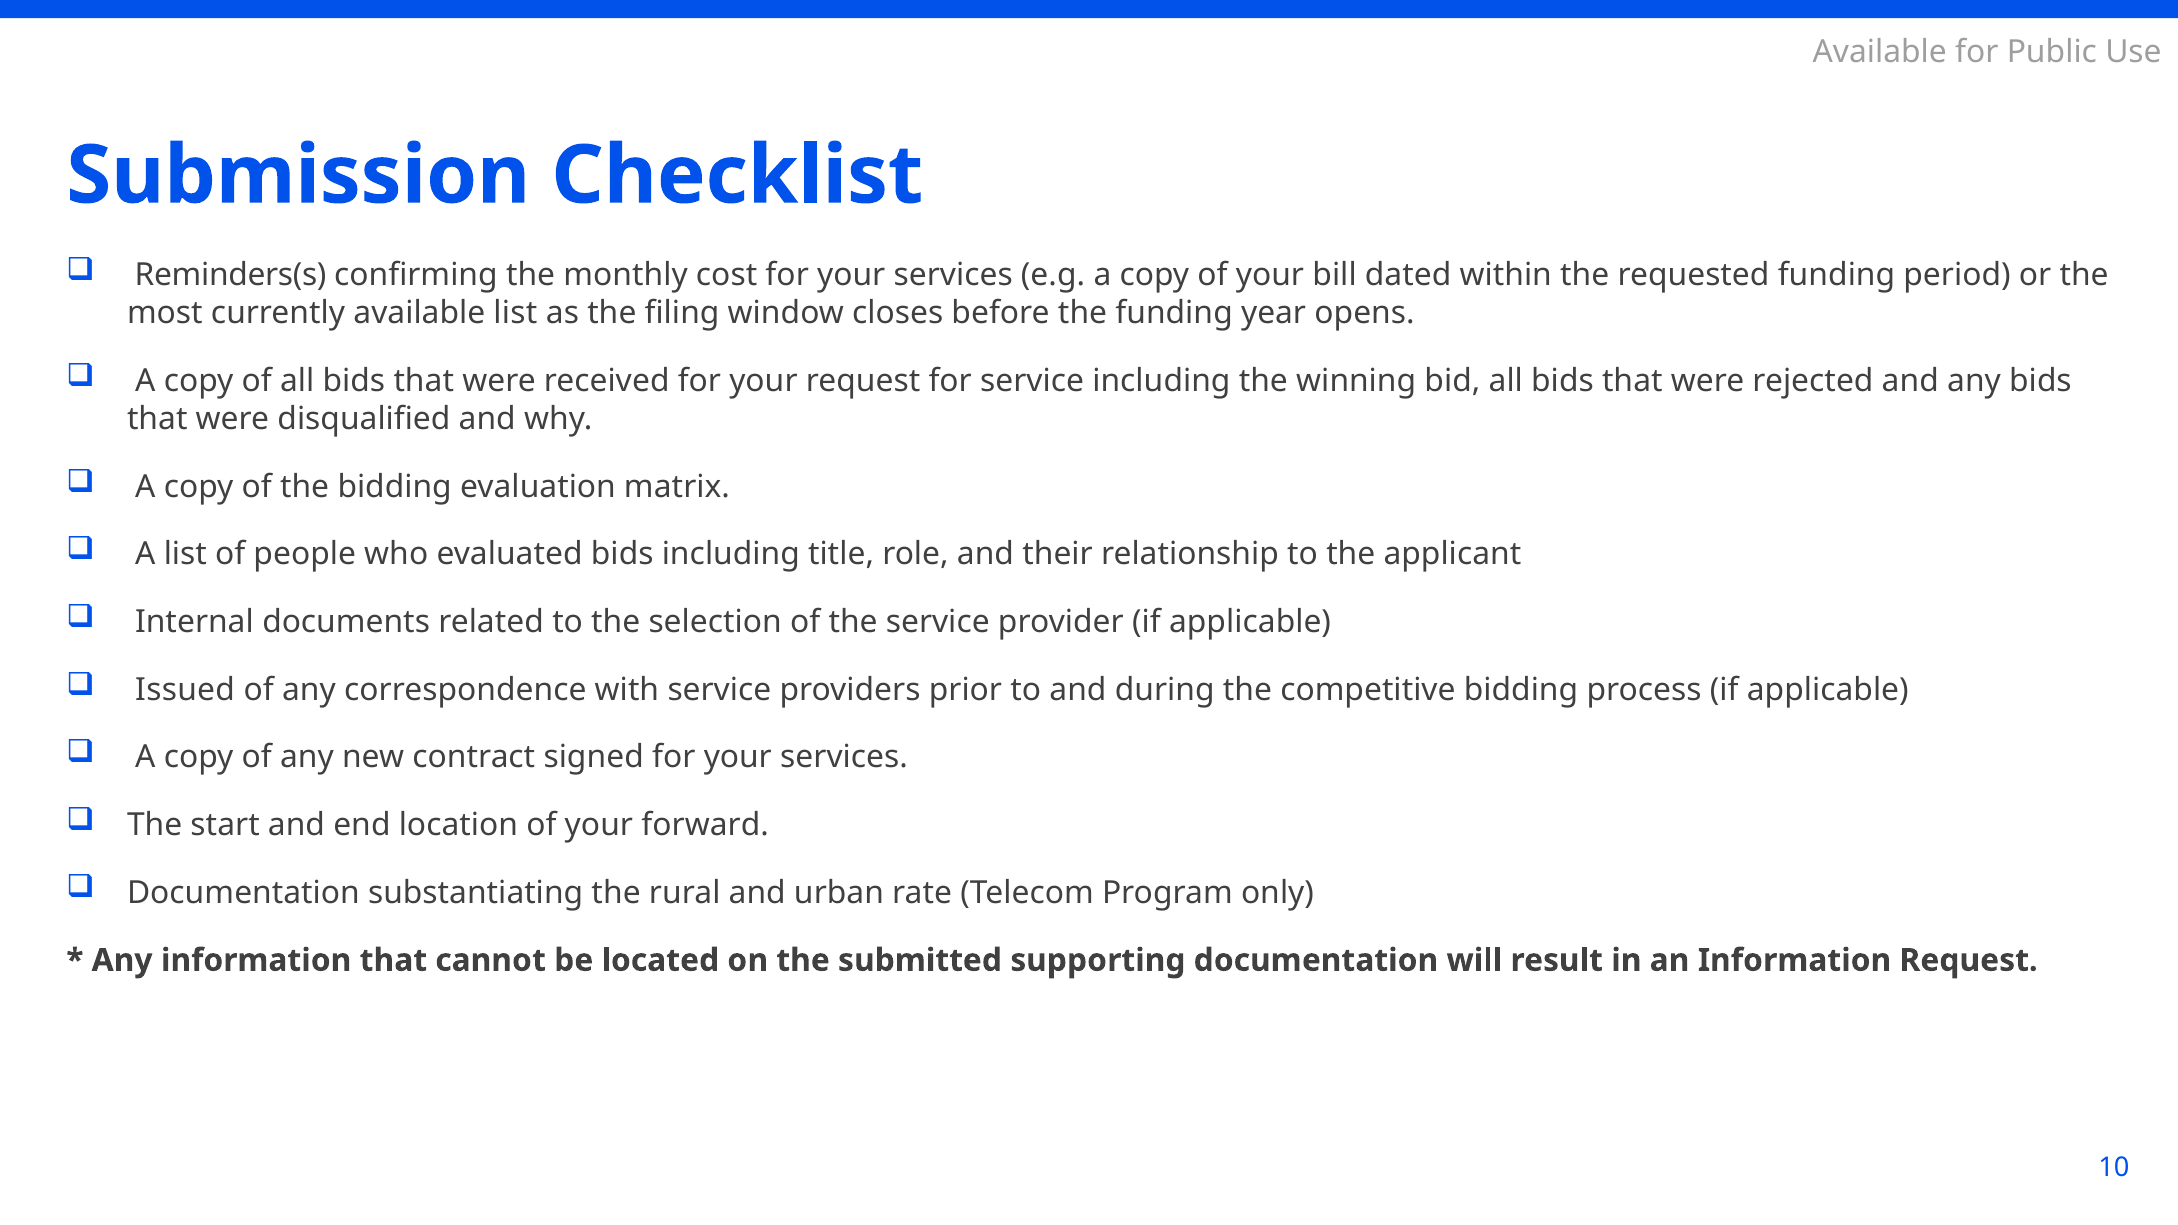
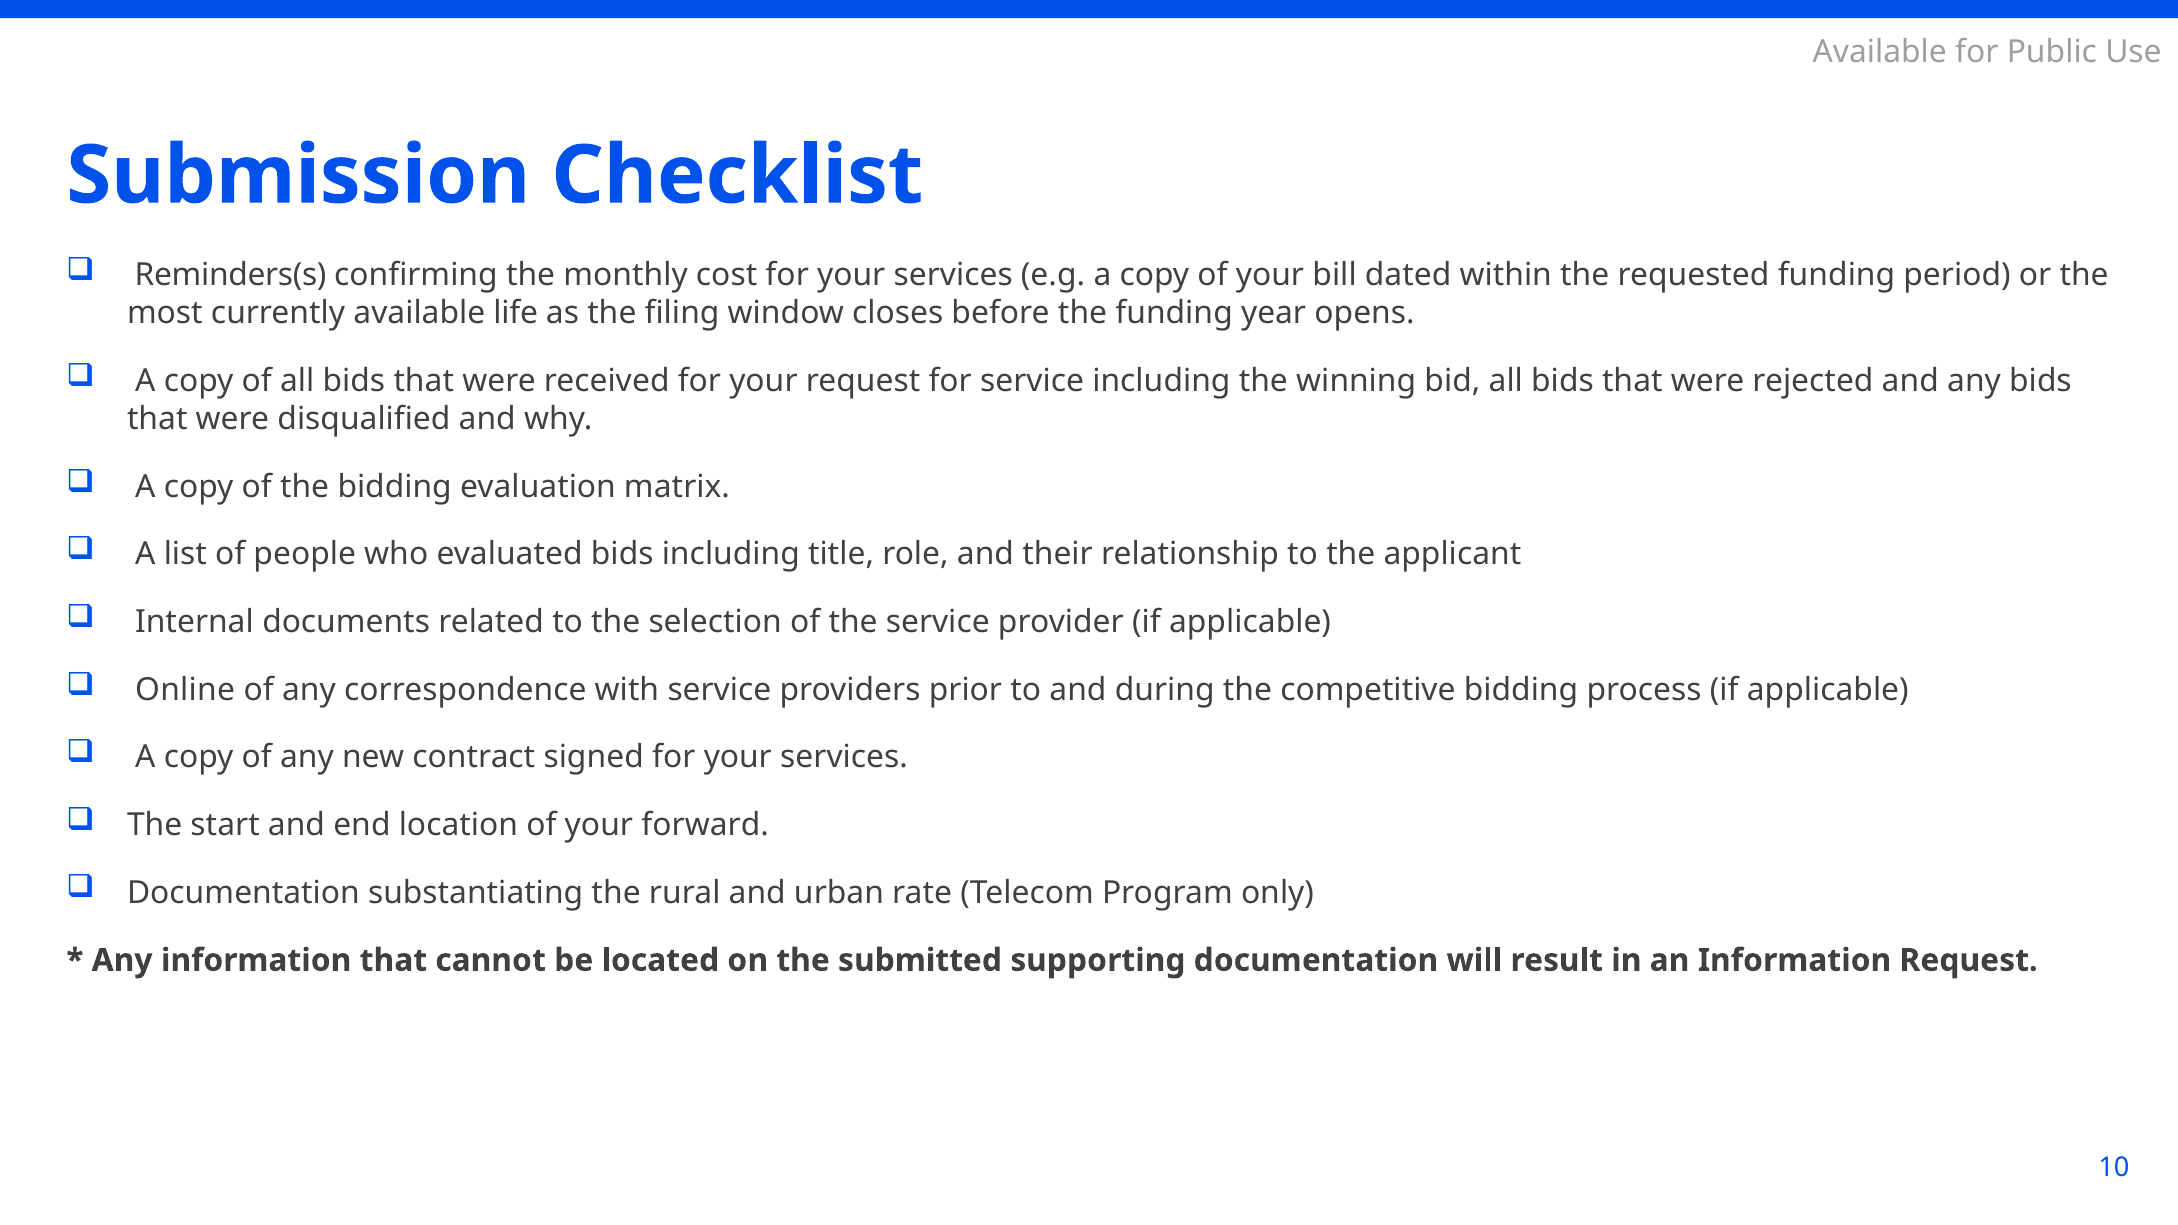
available list: list -> life
Issued: Issued -> Online
